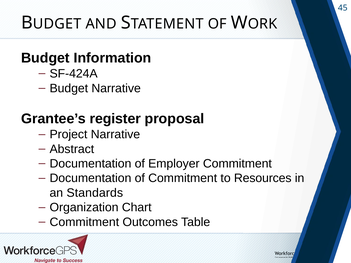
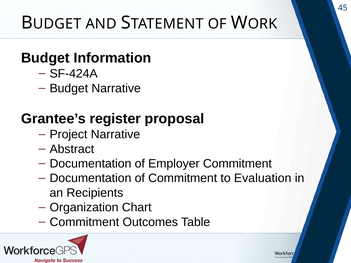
Resources: Resources -> Evaluation
Standards: Standards -> Recipients
